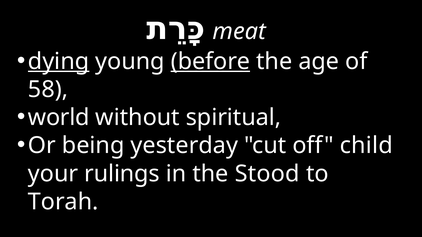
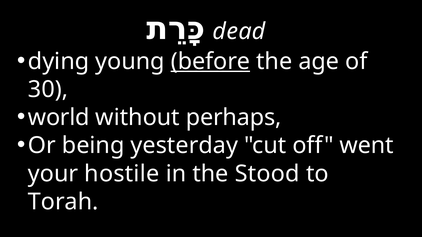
meat: meat -> dead
dying underline: present -> none
58: 58 -> 30
spiritual: spiritual -> perhaps
child: child -> went
rulings: rulings -> hostile
